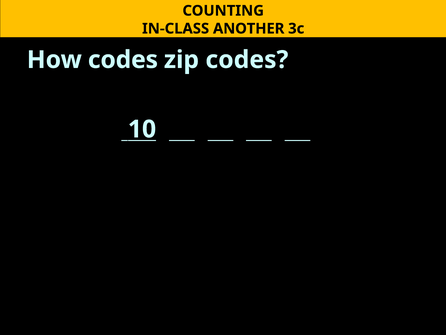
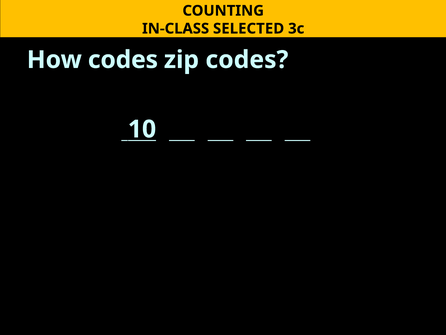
ANOTHER: ANOTHER -> SELECTED
